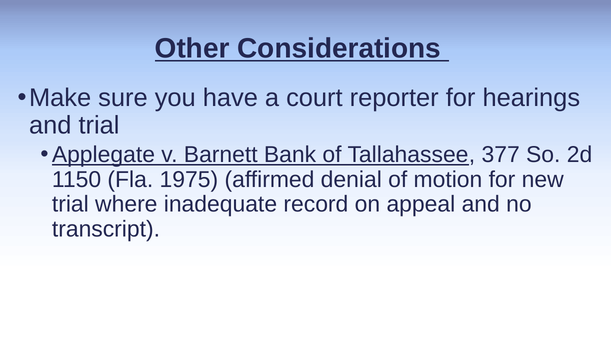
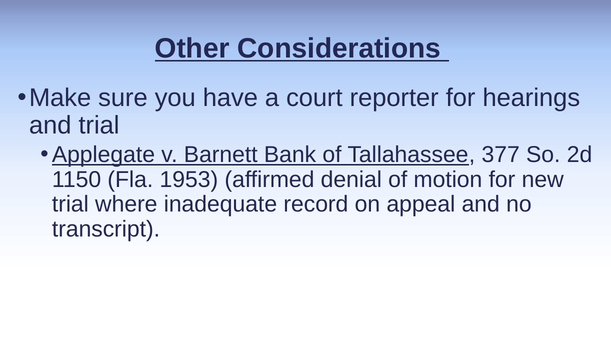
1975: 1975 -> 1953
